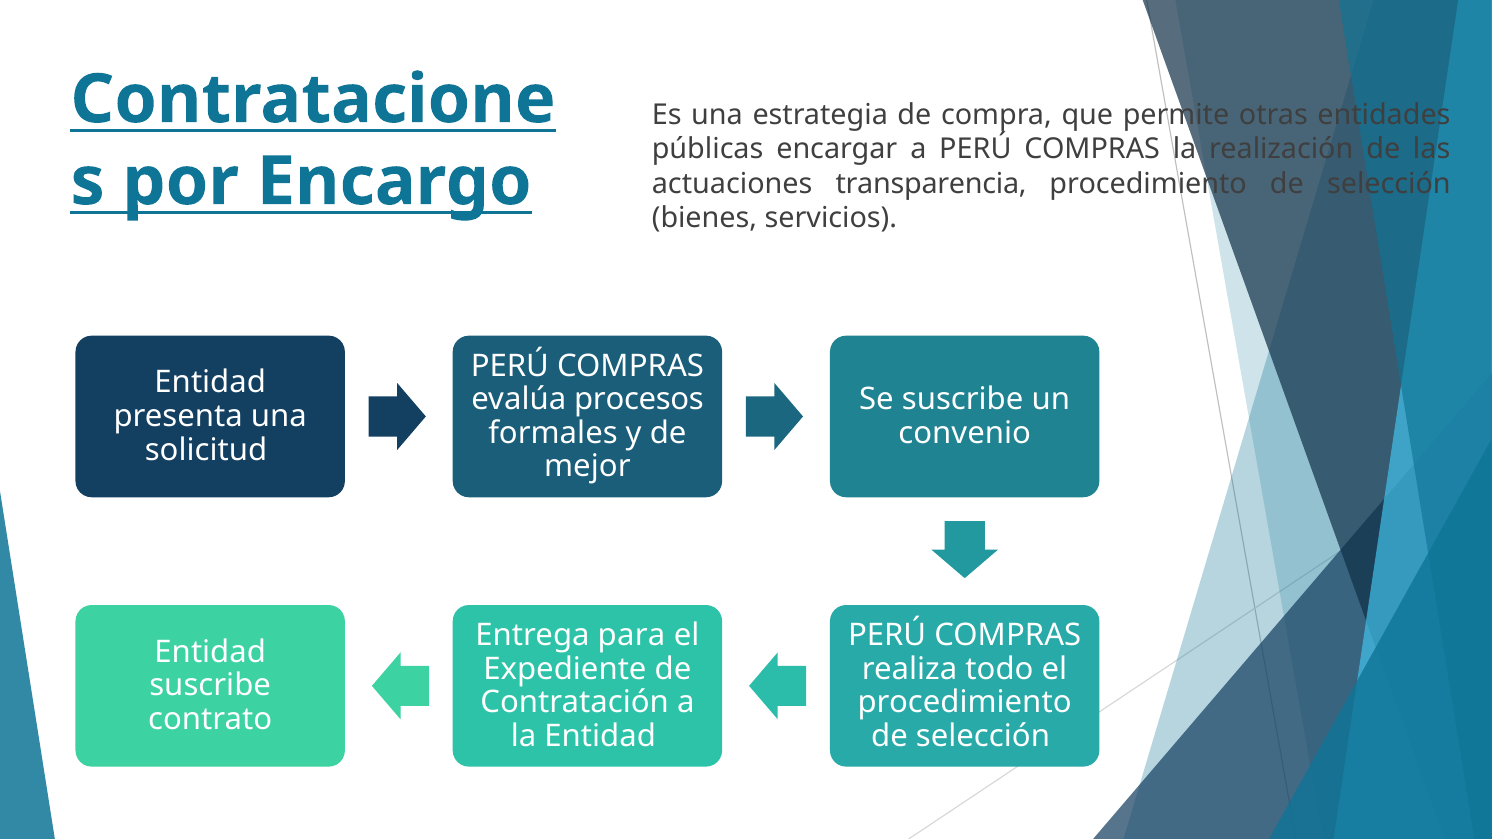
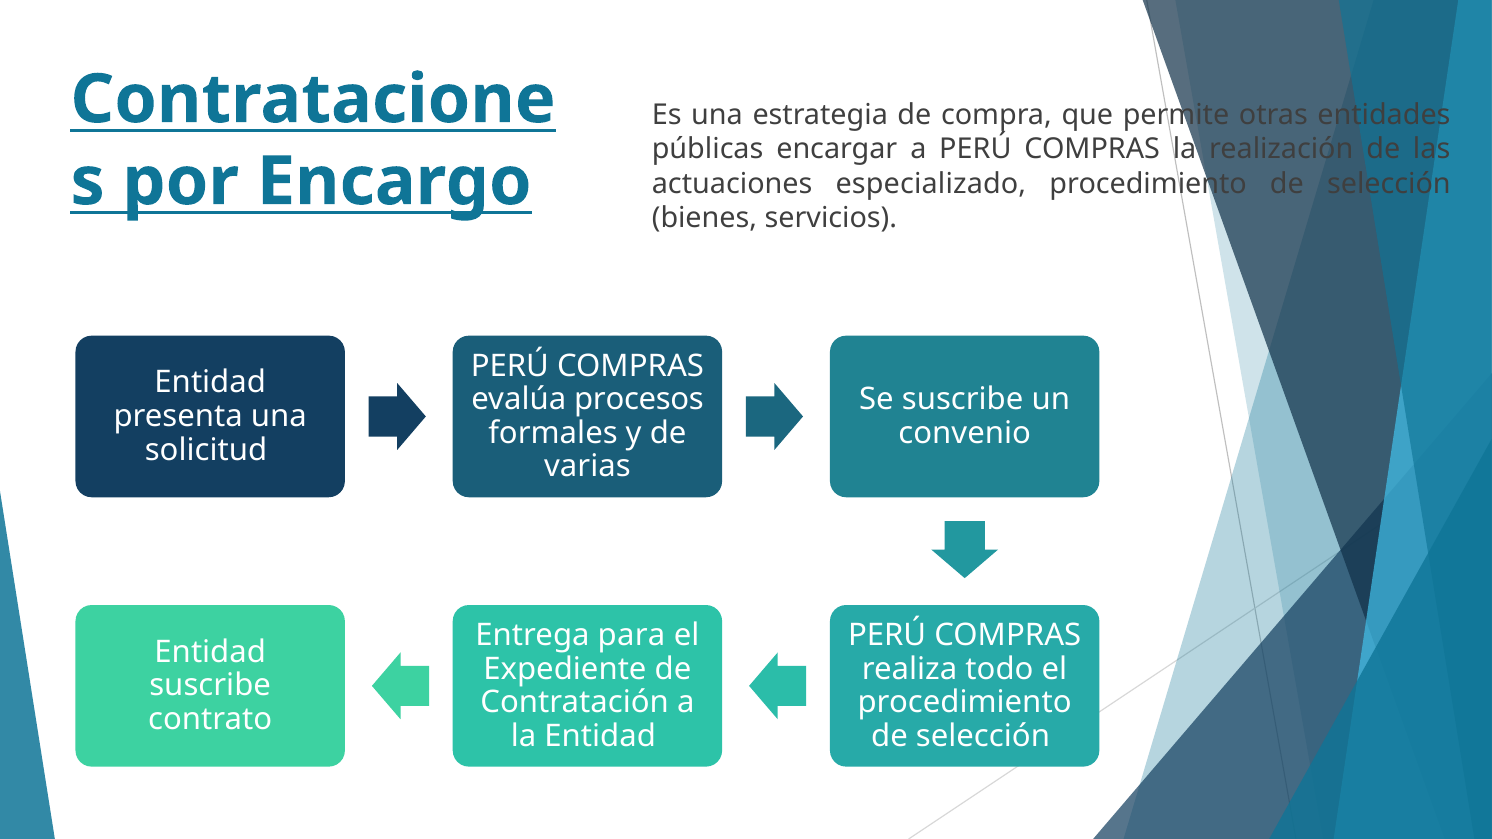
transparencia: transparencia -> especializado
mejor: mejor -> varias
